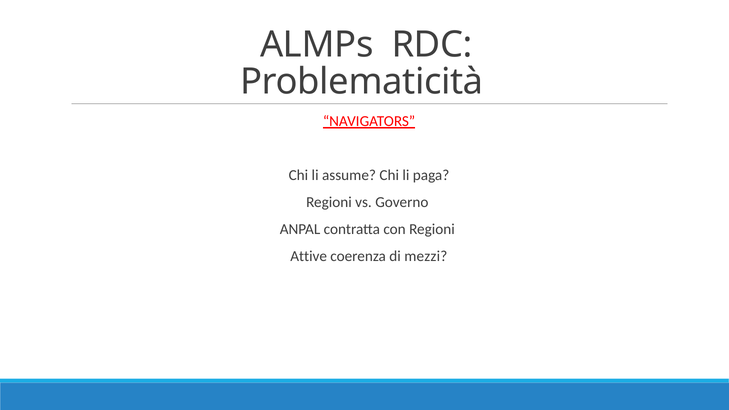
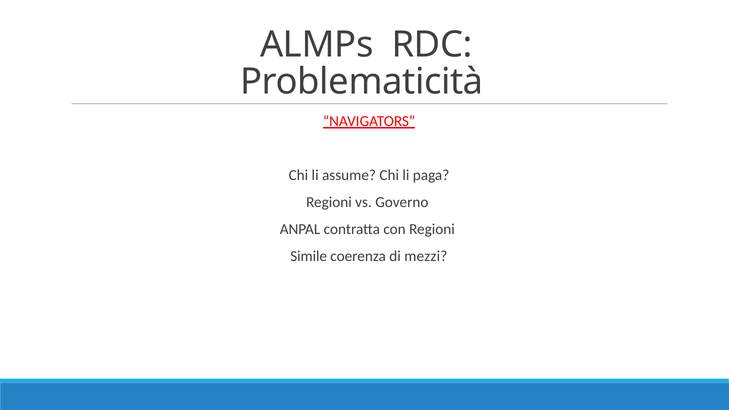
Attive: Attive -> Simile
